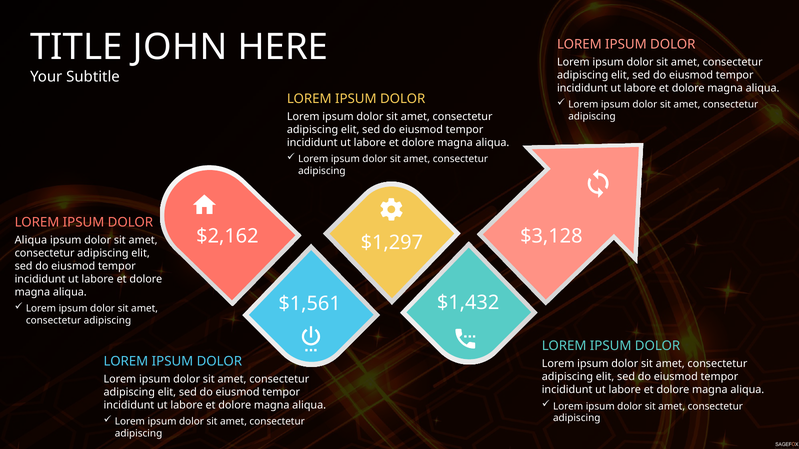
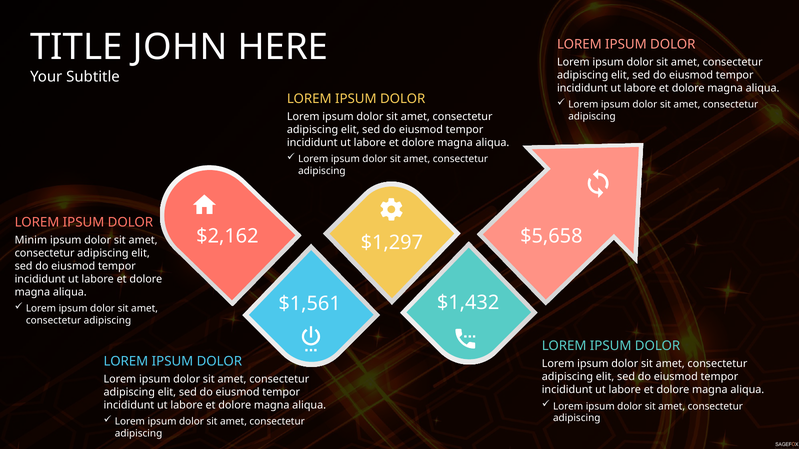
$3,128: $3,128 -> $5,658
Aliqua at (31, 240): Aliqua -> Minim
